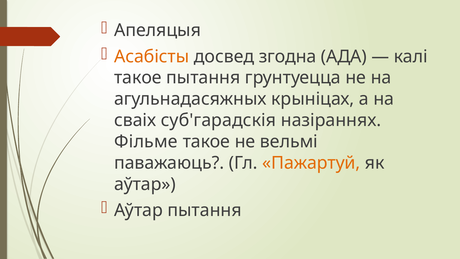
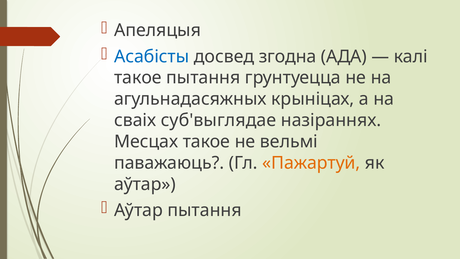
Асабісты colour: orange -> blue
суб'гарадскія: суб'гарадскія -> суб'выглядае
Фільме: Фільме -> Месцах
